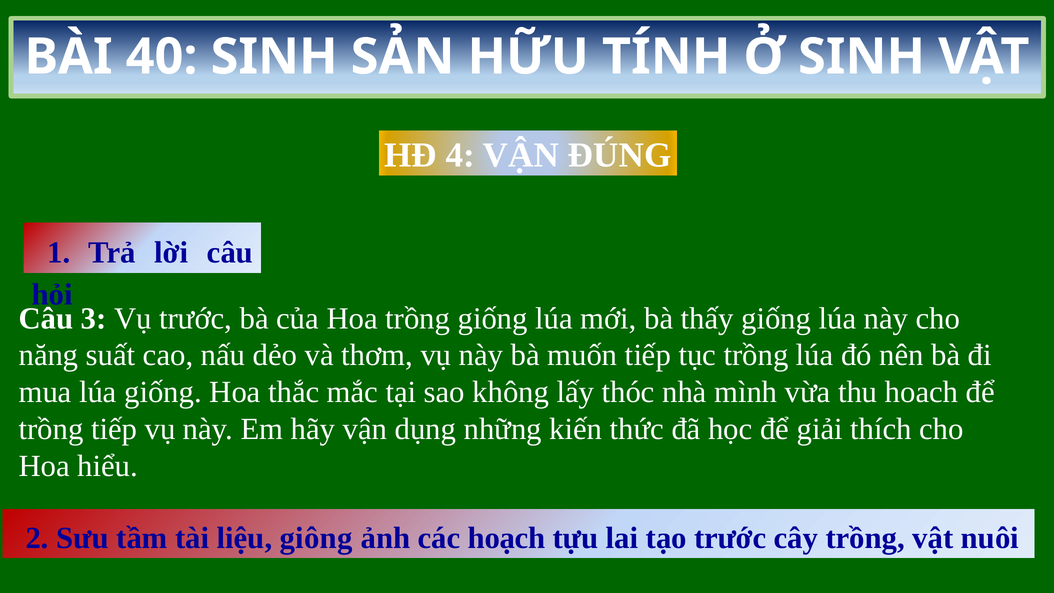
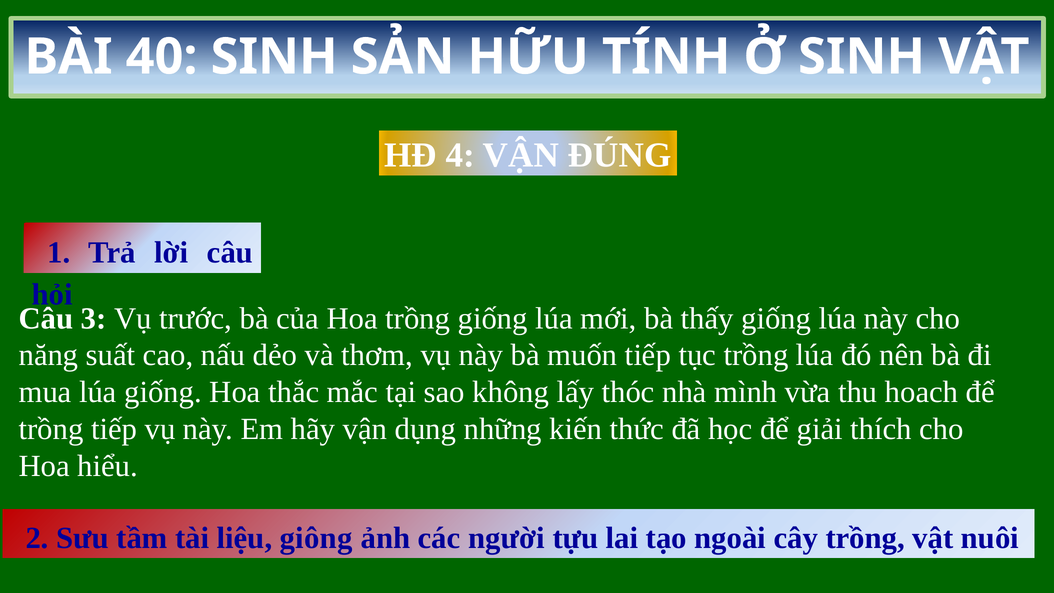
hoạch: hoạch -> người
tạo trước: trước -> ngoài
